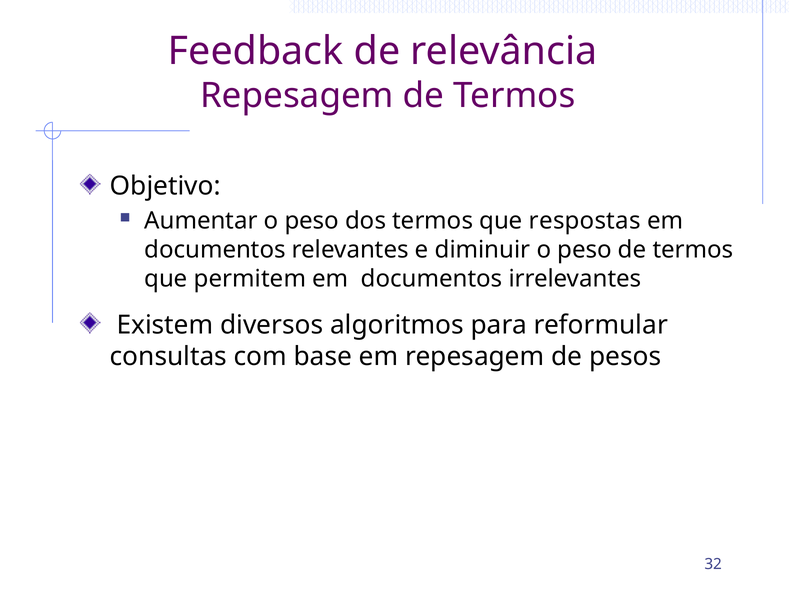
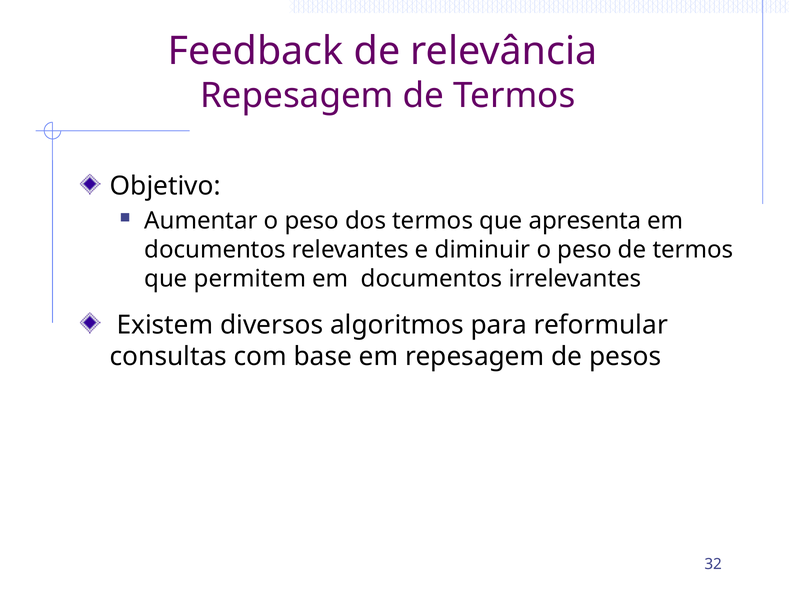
respostas: respostas -> apresenta
